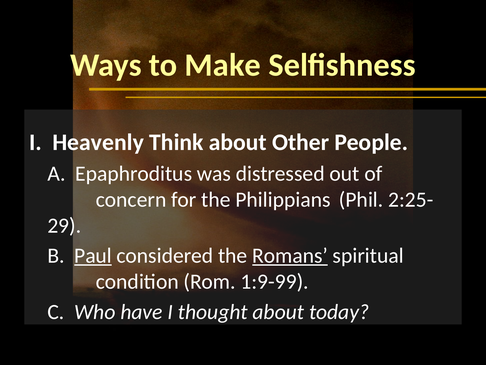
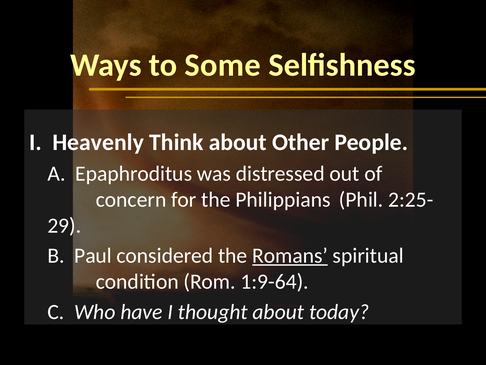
Make: Make -> Some
Paul underline: present -> none
1:9-99: 1:9-99 -> 1:9-64
